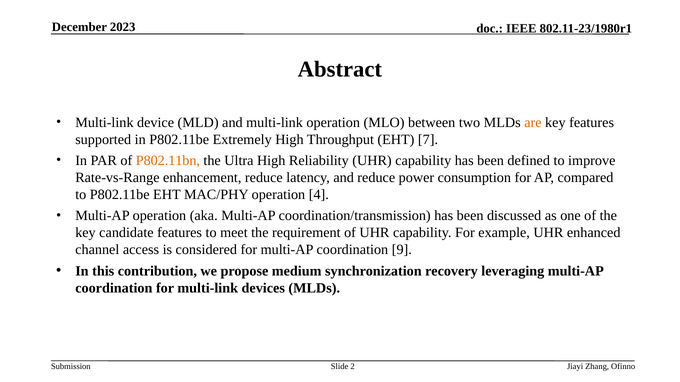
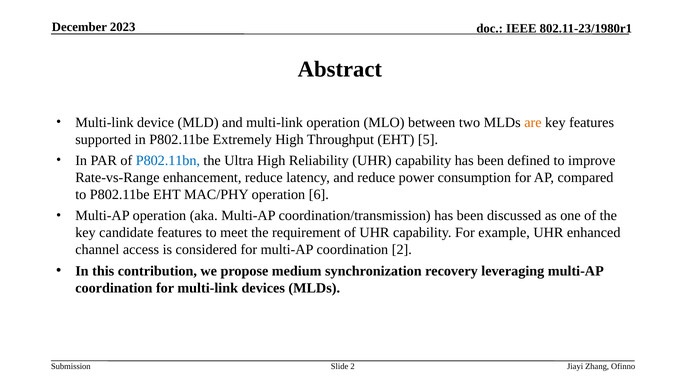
7: 7 -> 5
P802.11bn colour: orange -> blue
4: 4 -> 6
coordination 9: 9 -> 2
